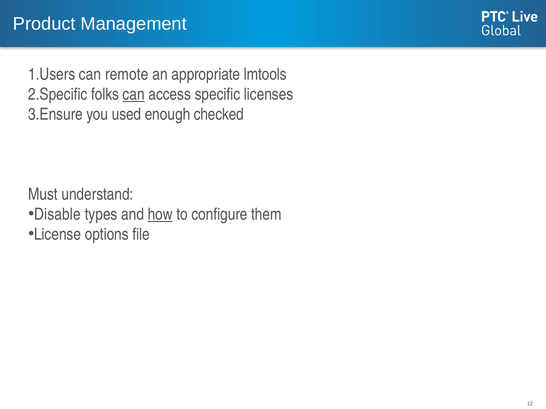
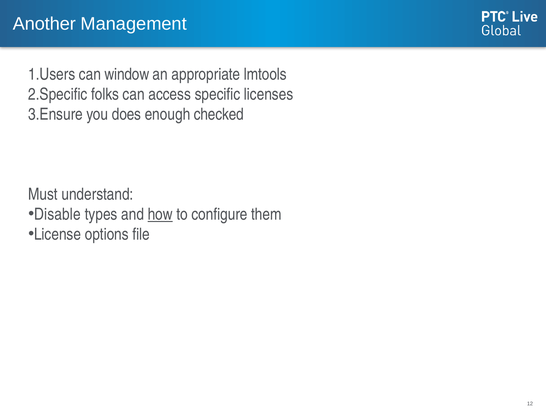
Product: Product -> Another
remote: remote -> window
can at (134, 94) underline: present -> none
used: used -> does
